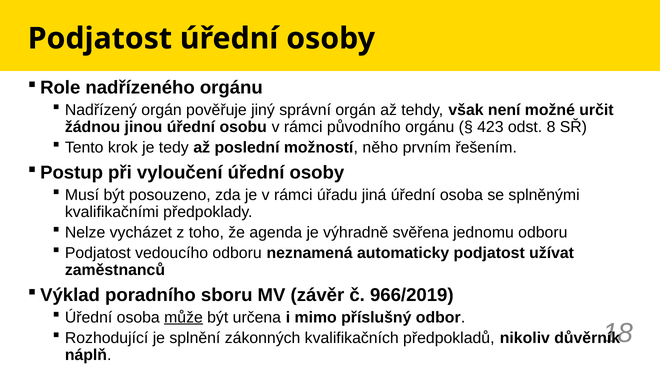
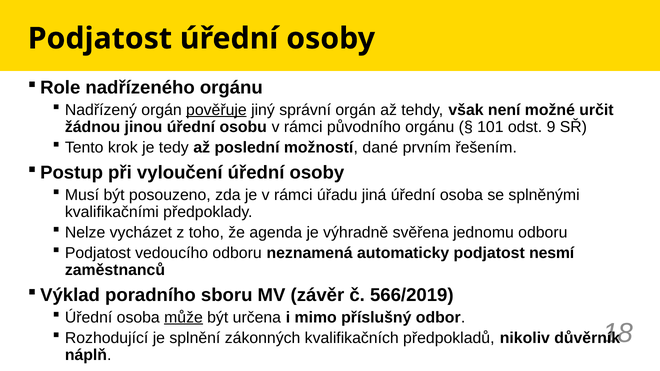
pověřuje underline: none -> present
423: 423 -> 101
8: 8 -> 9
něho: něho -> dané
užívat: užívat -> nesmí
966/2019: 966/2019 -> 566/2019
